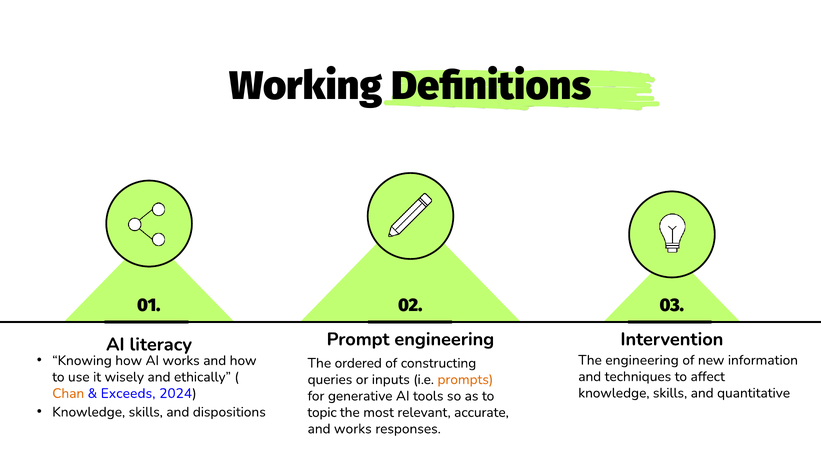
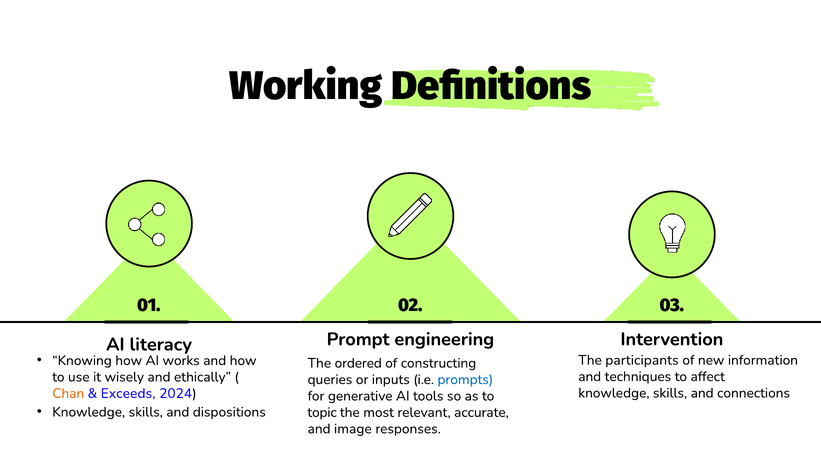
The engineering: engineering -> participants
prompts colour: orange -> blue
quantitative: quantitative -> connections
and works: works -> image
